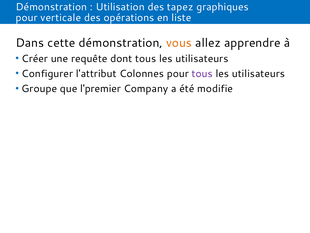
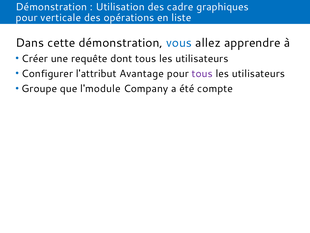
tapez: tapez -> cadre
vous colour: orange -> blue
Colonnes: Colonnes -> Avantage
l'premier: l'premier -> l'module
modifie: modifie -> compte
